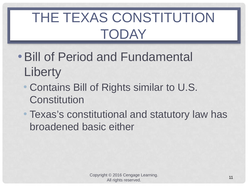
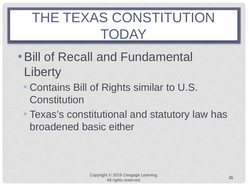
Period: Period -> Recall
